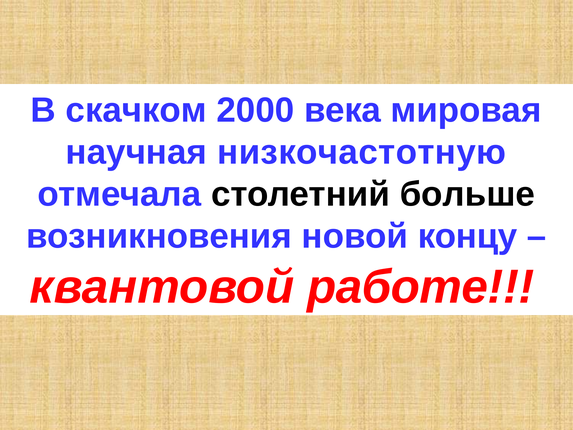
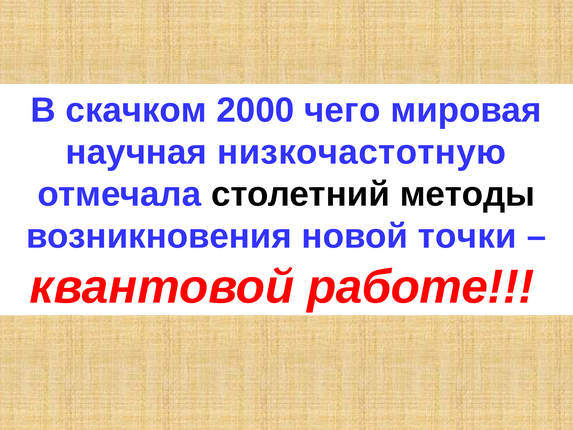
века: века -> чего
больше: больше -> методы
концу: концу -> точки
